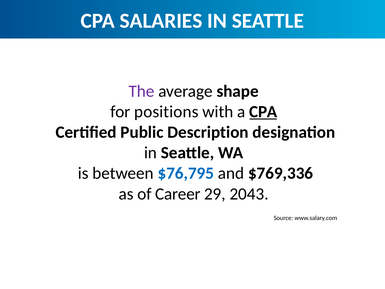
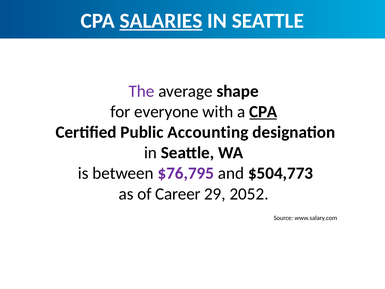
SALARIES underline: none -> present
positions: positions -> everyone
Description: Description -> Accounting
$76,795 colour: blue -> purple
$769,336: $769,336 -> $504,773
2043: 2043 -> 2052
